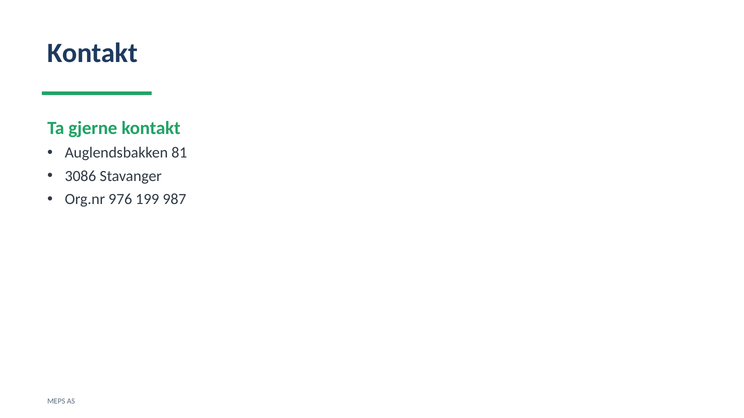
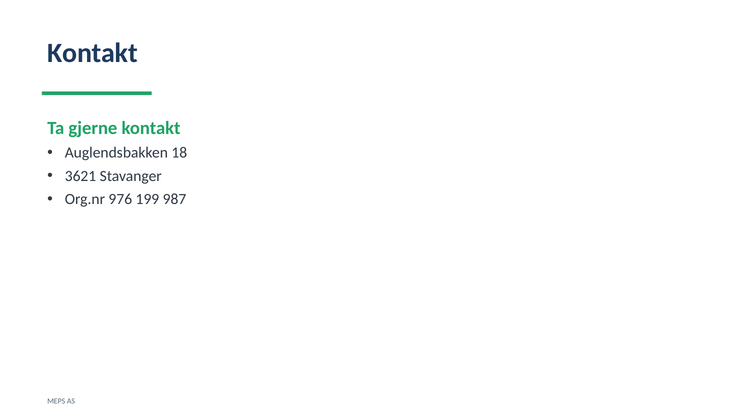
81: 81 -> 18
3086: 3086 -> 3621
